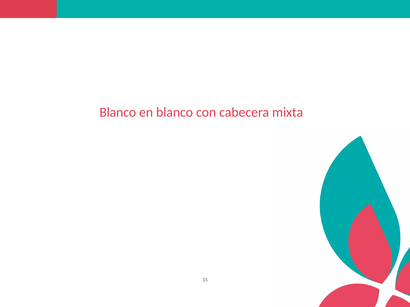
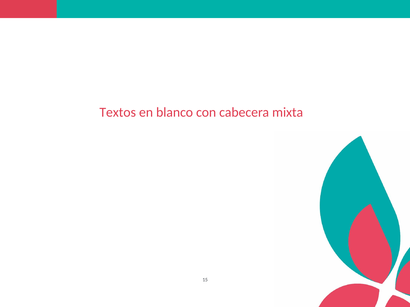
Blanco at (118, 113): Blanco -> Textos
